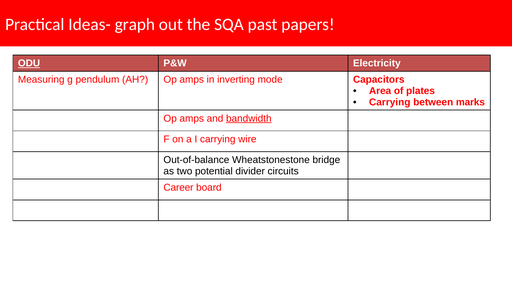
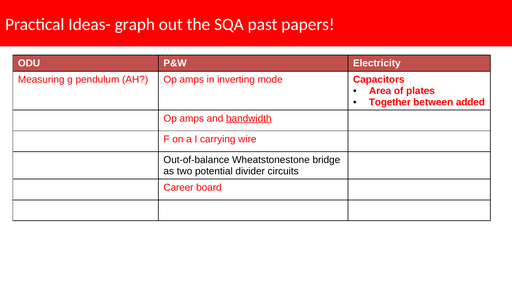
ODU underline: present -> none
Carrying at (390, 102): Carrying -> Together
marks: marks -> added
